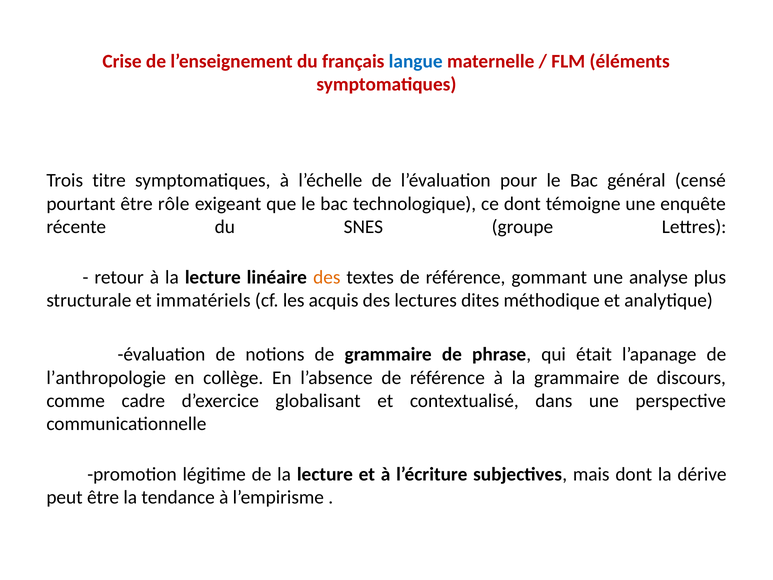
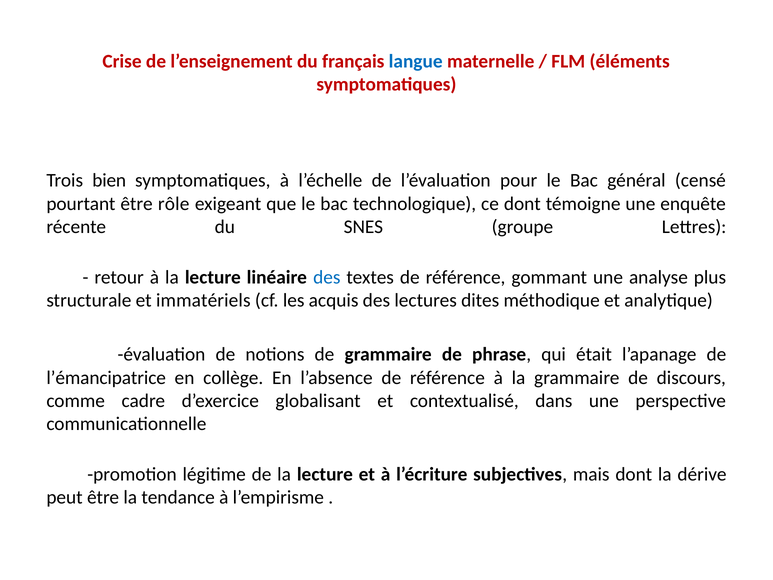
titre: titre -> bien
des at (327, 277) colour: orange -> blue
l’anthropologie: l’anthropologie -> l’émancipatrice
